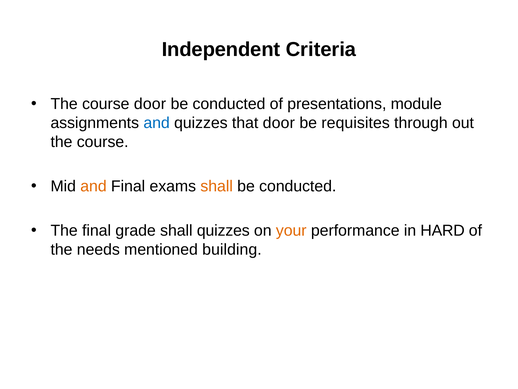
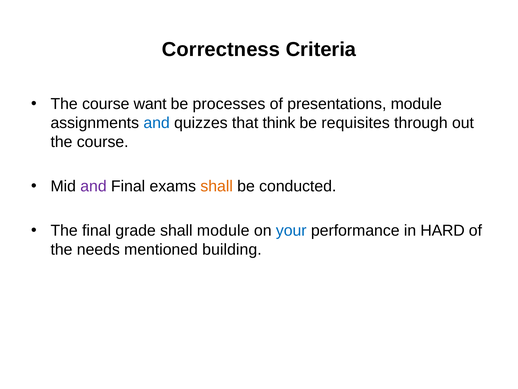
Independent: Independent -> Correctness
course door: door -> want
conducted at (229, 104): conducted -> processes
that door: door -> think
and at (93, 186) colour: orange -> purple
shall quizzes: quizzes -> module
your colour: orange -> blue
